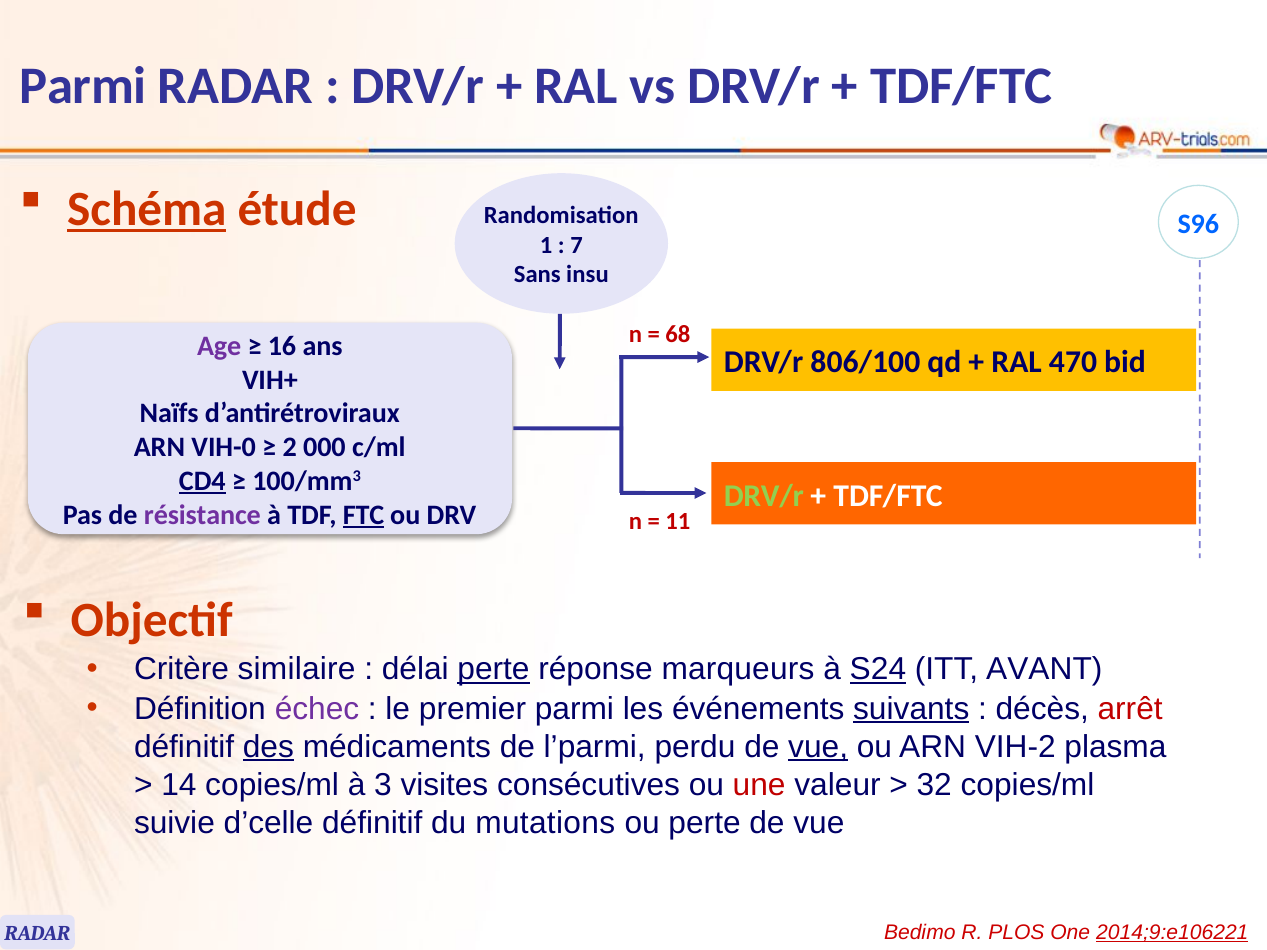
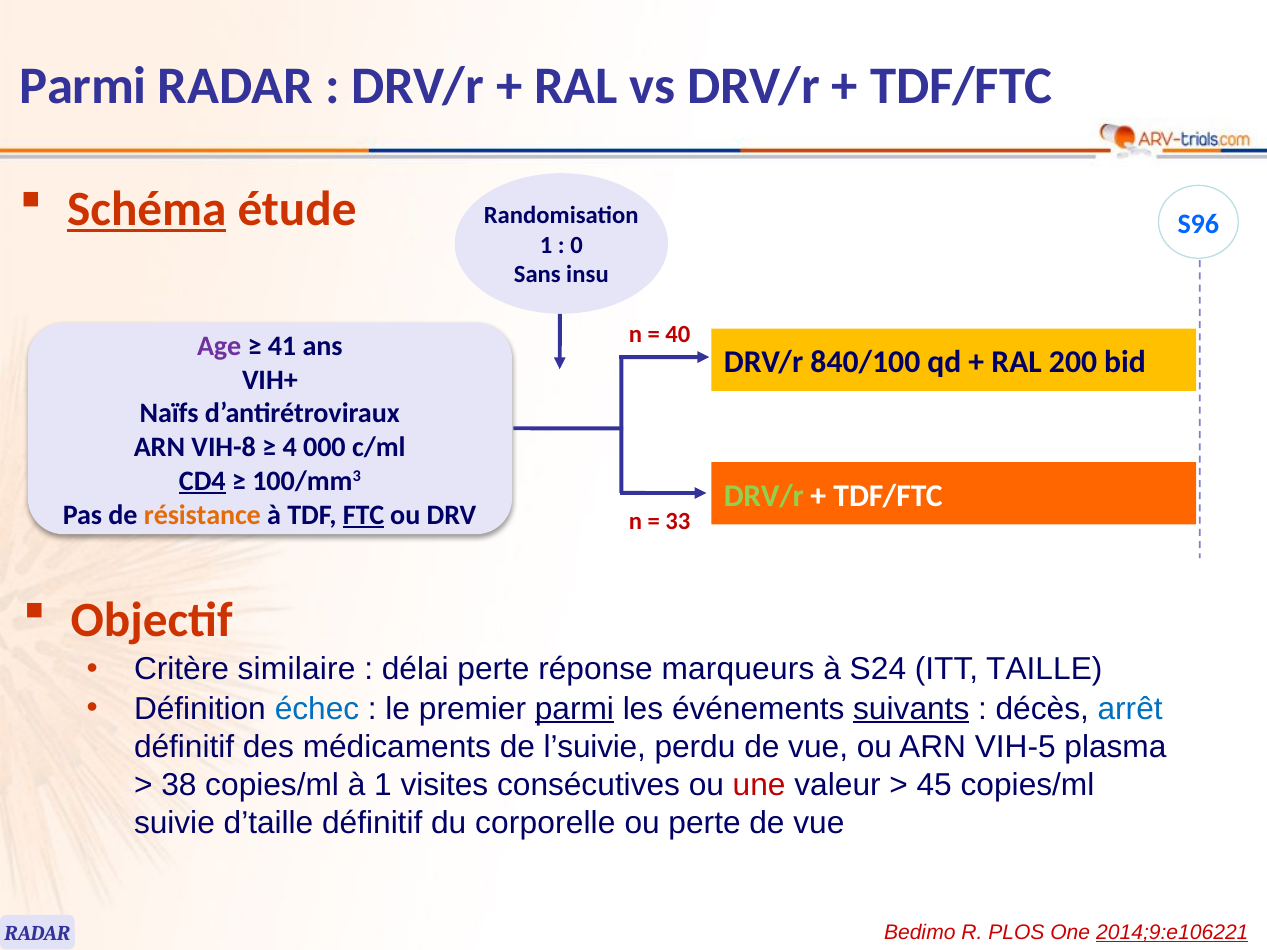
7: 7 -> 0
68: 68 -> 40
16: 16 -> 41
806/100: 806/100 -> 840/100
470: 470 -> 200
VIH-0: VIH-0 -> VIH-8
2: 2 -> 4
résistance colour: purple -> orange
11: 11 -> 33
perte at (493, 669) underline: present -> none
S24 underline: present -> none
AVANT: AVANT -> TAILLE
échec colour: purple -> blue
parmi at (574, 709) underline: none -> present
arrêt colour: red -> blue
des underline: present -> none
l’parmi: l’parmi -> l’suivie
vue at (818, 747) underline: present -> none
VIH-2: VIH-2 -> VIH-5
14: 14 -> 38
à 3: 3 -> 1
32: 32 -> 45
d’celle: d’celle -> d’taille
mutations: mutations -> corporelle
